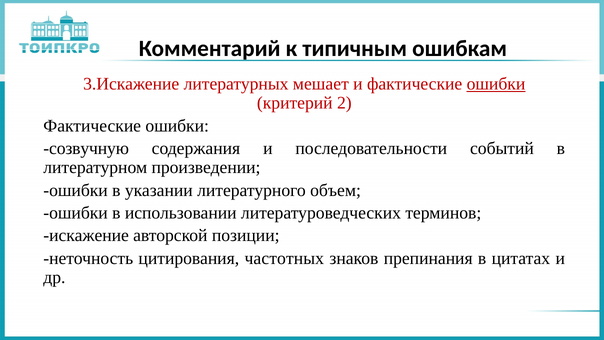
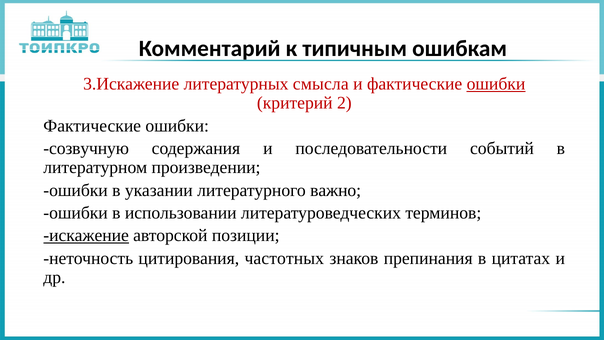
мешает: мешает -> смысла
объем: объем -> важно
искажение underline: none -> present
